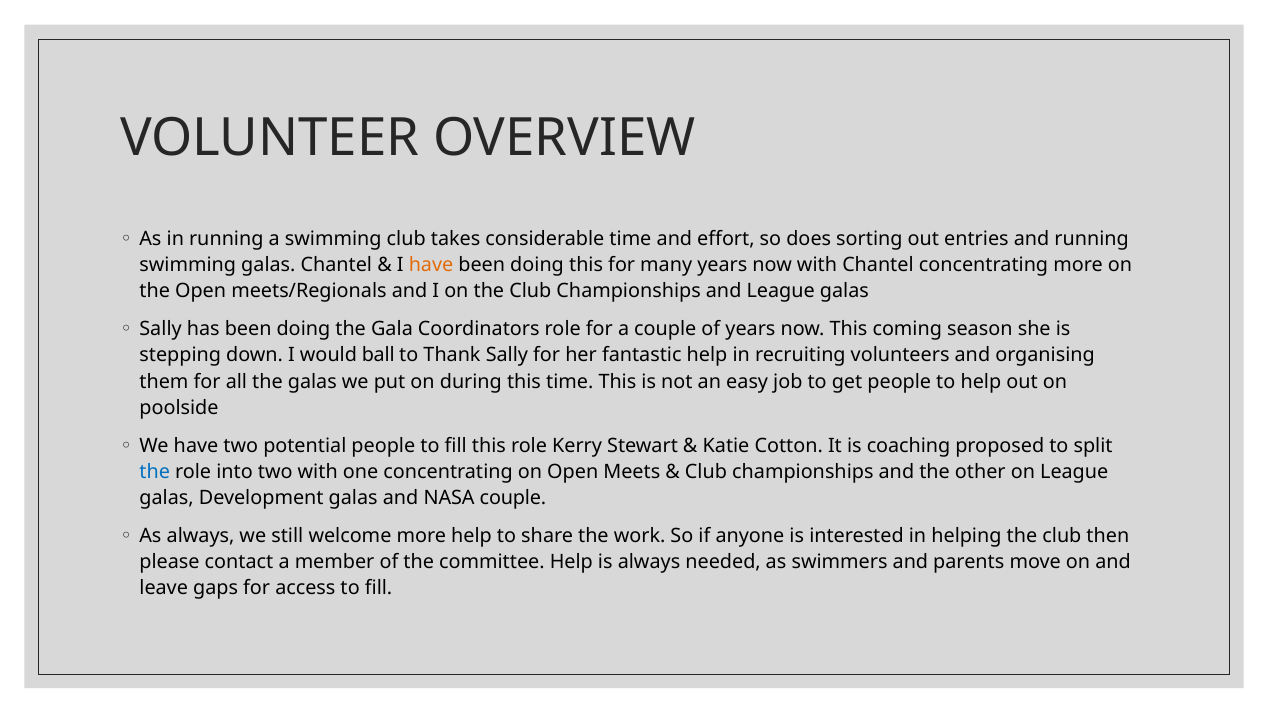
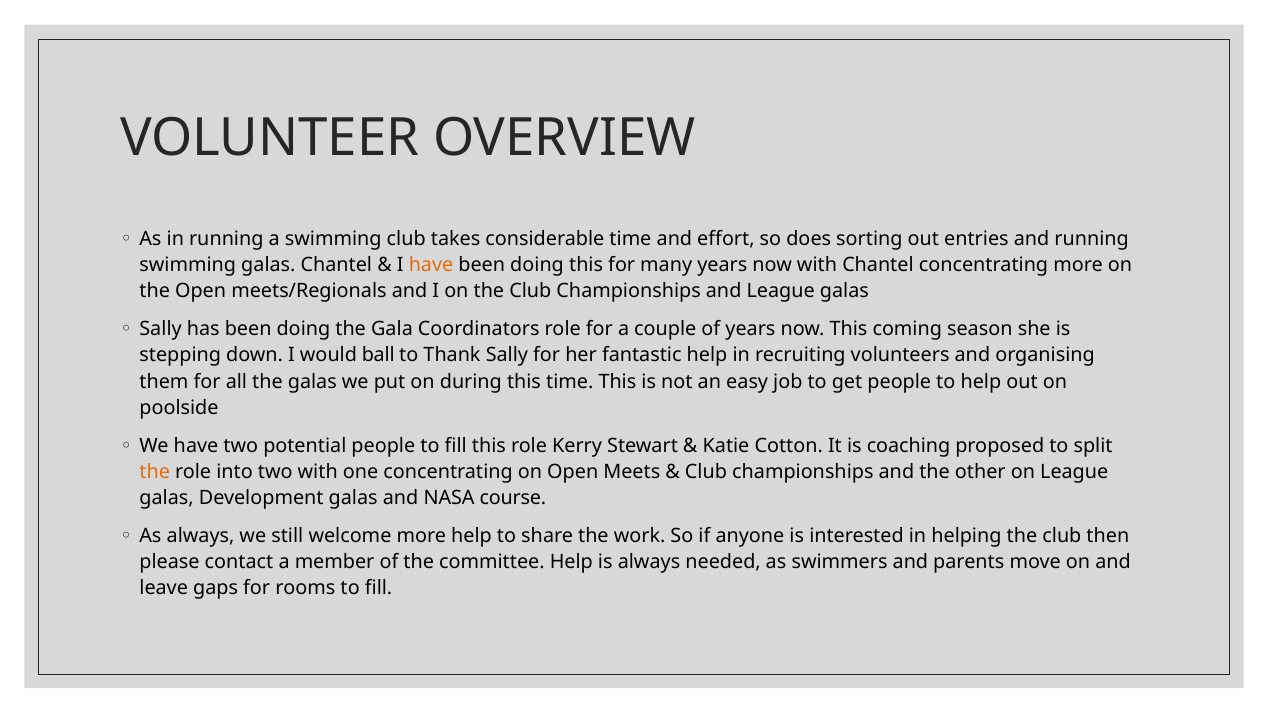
the at (155, 472) colour: blue -> orange
NASA couple: couple -> course
access: access -> rooms
